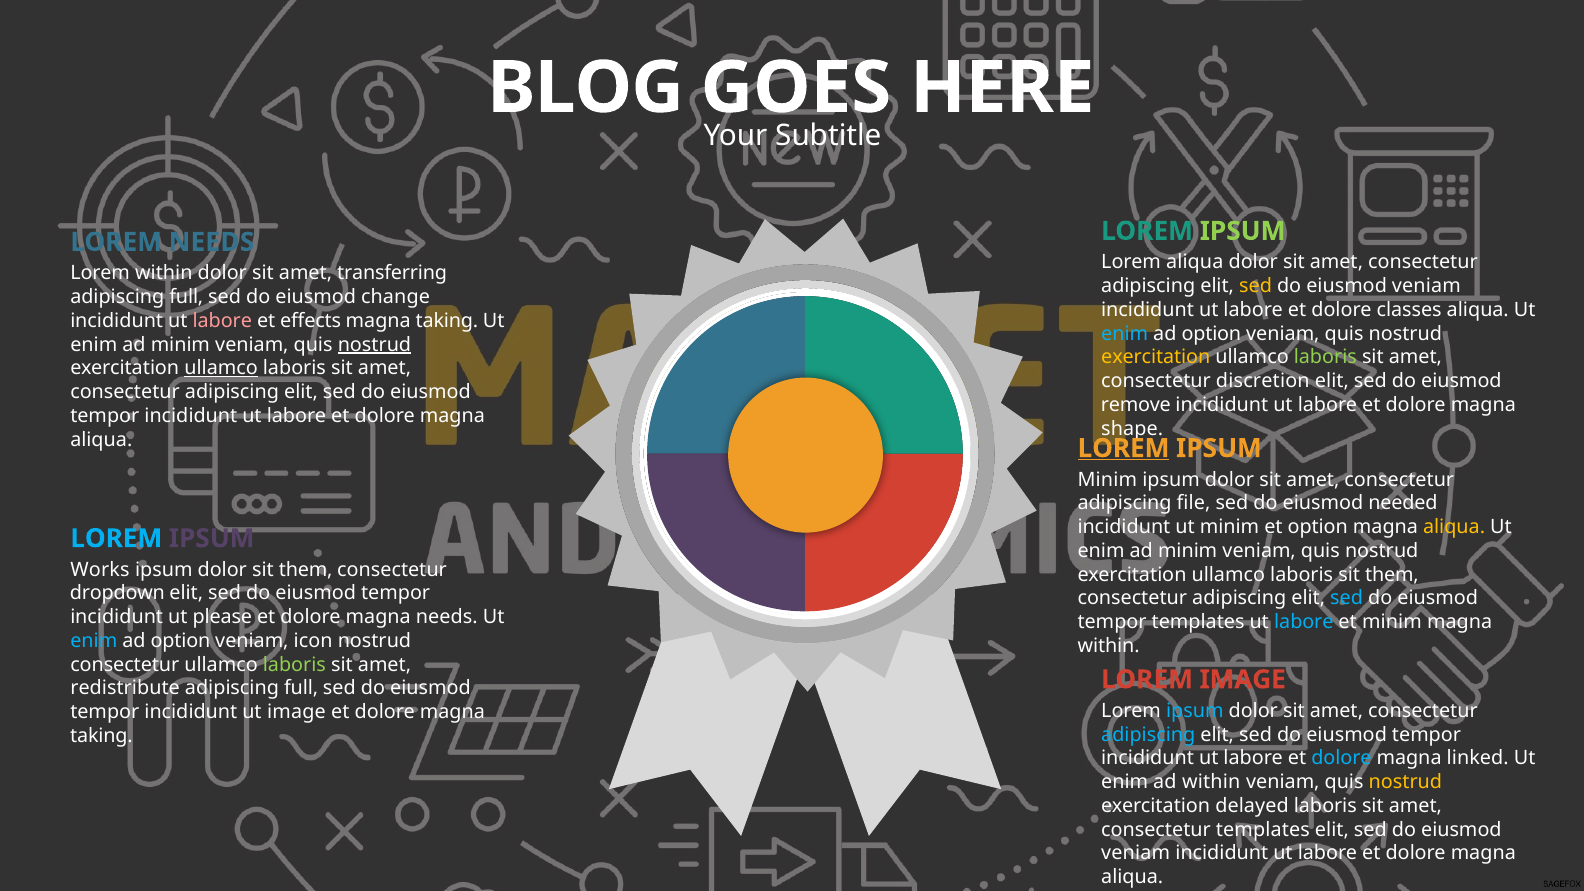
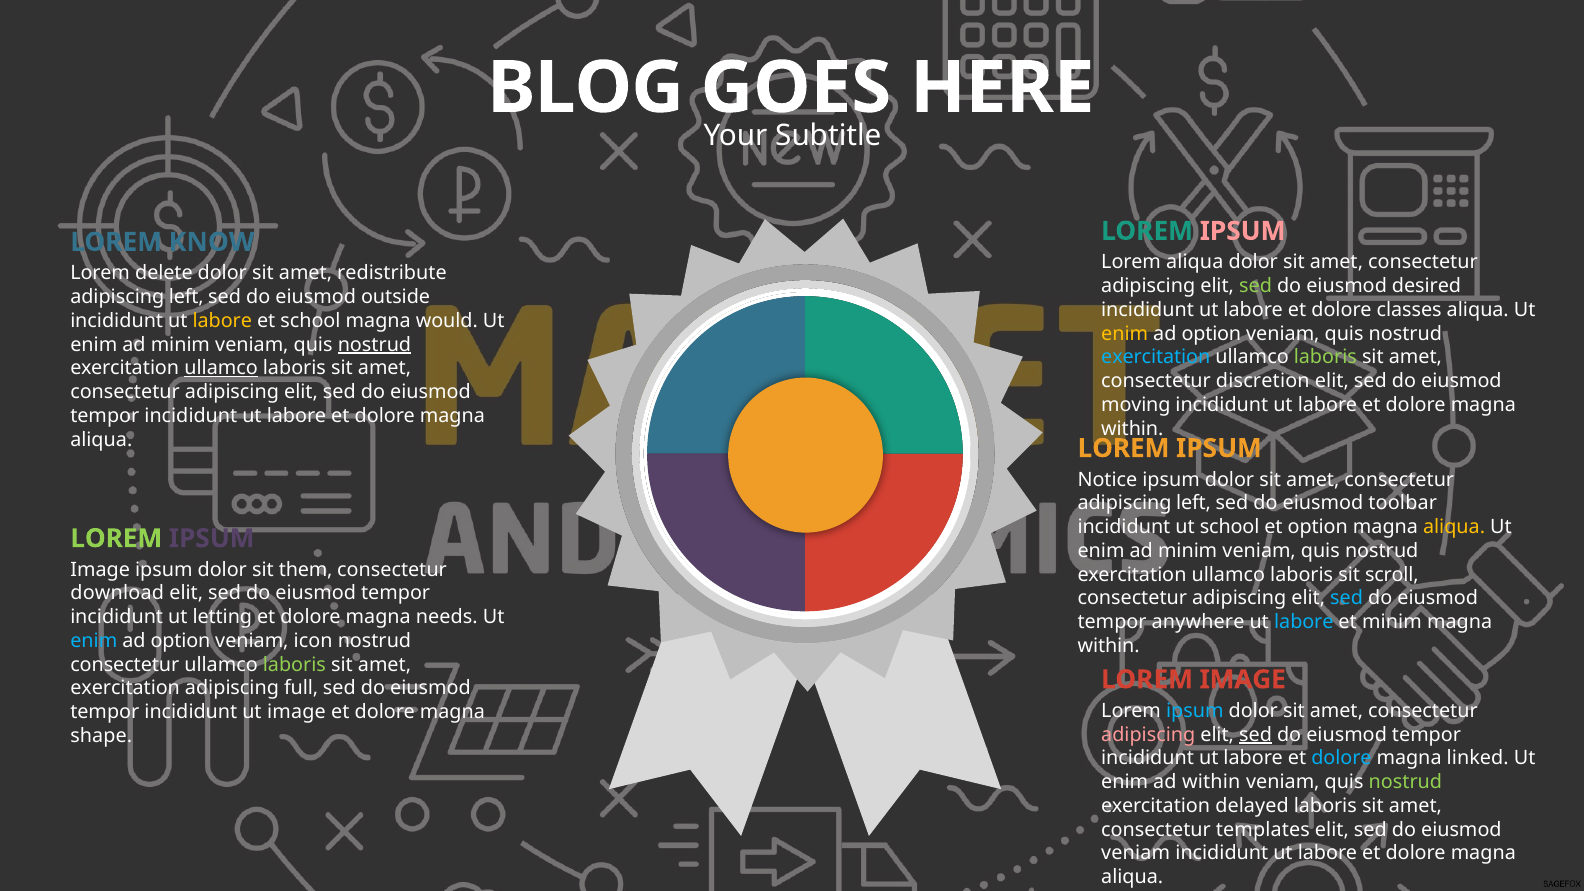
IPSUM at (1243, 231) colour: light green -> pink
LOREM NEEDS: NEEDS -> KNOW
Lorem within: within -> delete
transferring: transferring -> redistribute
sed at (1256, 286) colour: yellow -> light green
veniam at (1426, 286): veniam -> desired
full at (186, 297): full -> left
change: change -> outside
labore at (222, 321) colour: pink -> yellow
et effects: effects -> school
taking at (447, 321): taking -> would
enim at (1125, 334) colour: light blue -> yellow
exercitation at (1156, 357) colour: yellow -> light blue
remove: remove -> moving
shape at (1132, 429): shape -> within
LOREM at (1124, 448) underline: present -> none
Minim at (1107, 480): Minim -> Notice
file at (1193, 503): file -> left
needed: needed -> toolbar
ut minim: minim -> school
LOREM at (116, 538) colour: light blue -> light green
Works at (100, 570): Works -> Image
laboris sit them: them -> scroll
dropdown: dropdown -> download
please: please -> letting
tempor templates: templates -> anywhere
redistribute at (125, 688): redistribute -> exercitation
adipiscing at (1148, 735) colour: light blue -> pink
sed at (1256, 735) underline: none -> present
taking at (101, 736): taking -> shape
nostrud at (1405, 782) colour: yellow -> light green
